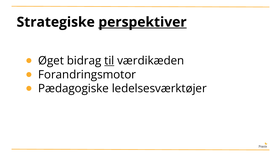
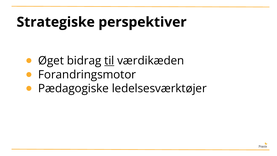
perspektiver underline: present -> none
